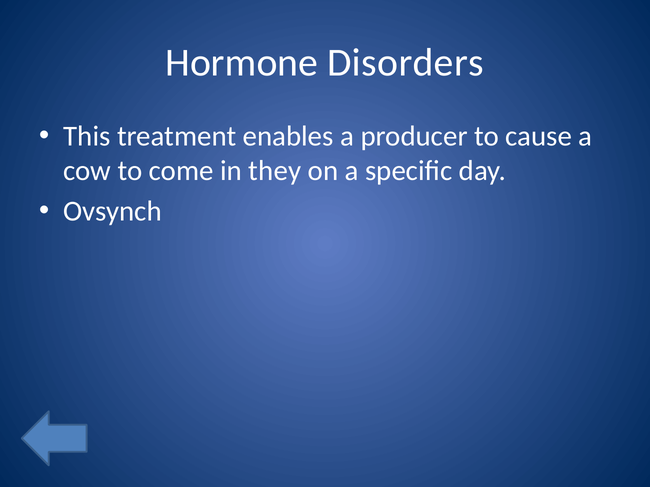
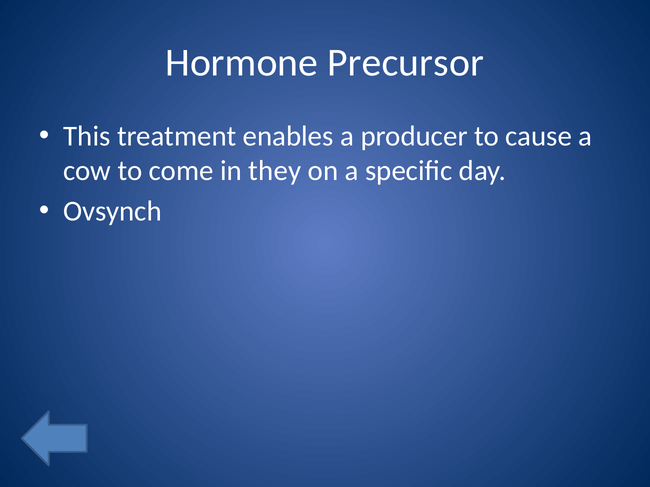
Disorders: Disorders -> Precursor
